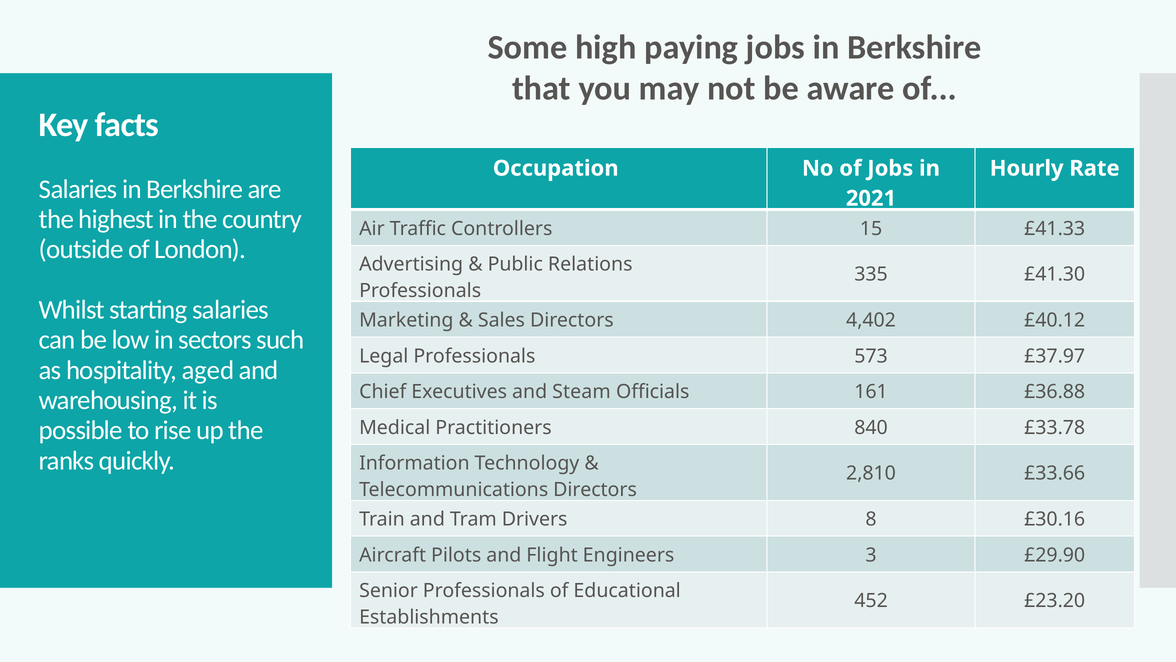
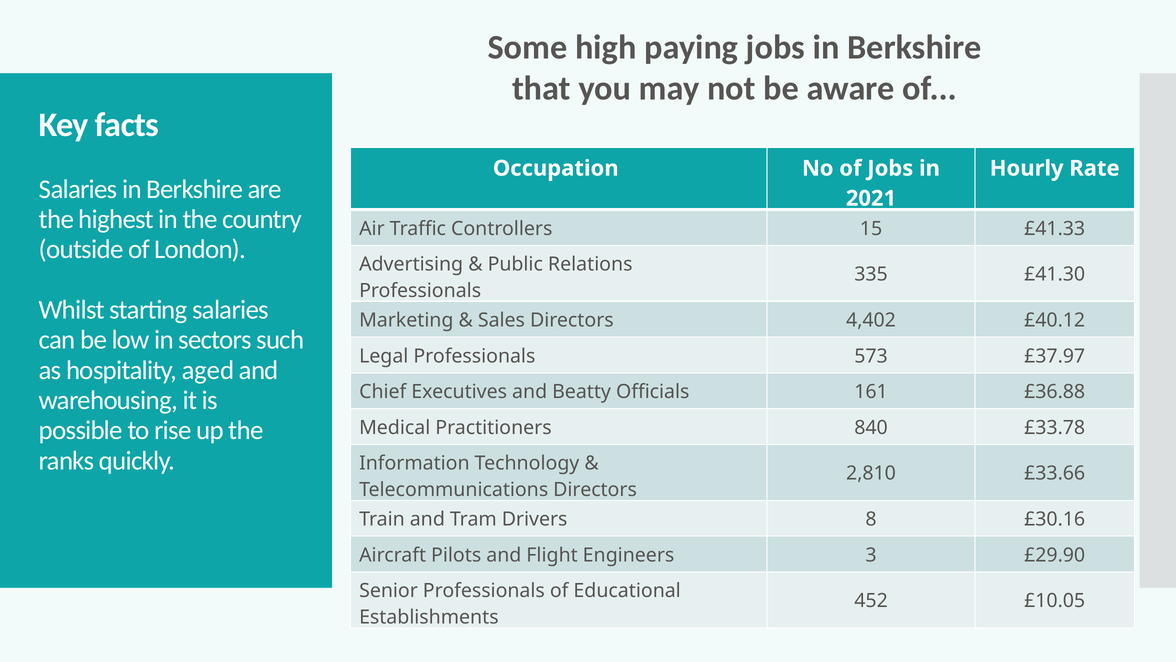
Steam: Steam -> Beatty
£23.20: £23.20 -> £10.05
